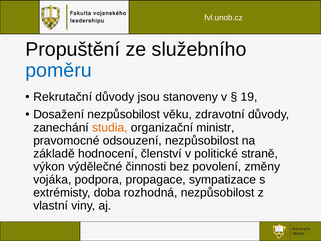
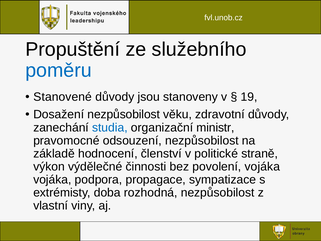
Rekrutační: Rekrutační -> Stanovené
studia colour: orange -> blue
povolení změny: změny -> vojáka
